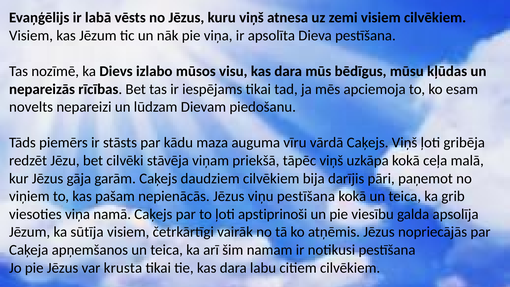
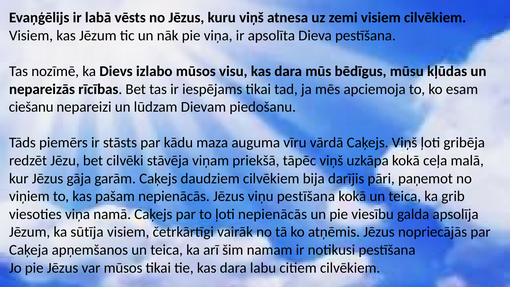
novelts: novelts -> ciešanu
ļoti apstiprinoši: apstiprinoši -> nepienācās
var krusta: krusta -> mūsos
